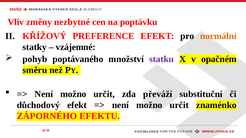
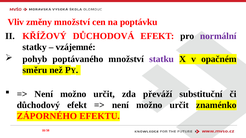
změny nezbytné: nezbytné -> množství
PREFERENCE: PREFERENCE -> DŮCHODOVÁ
normální colour: orange -> purple
